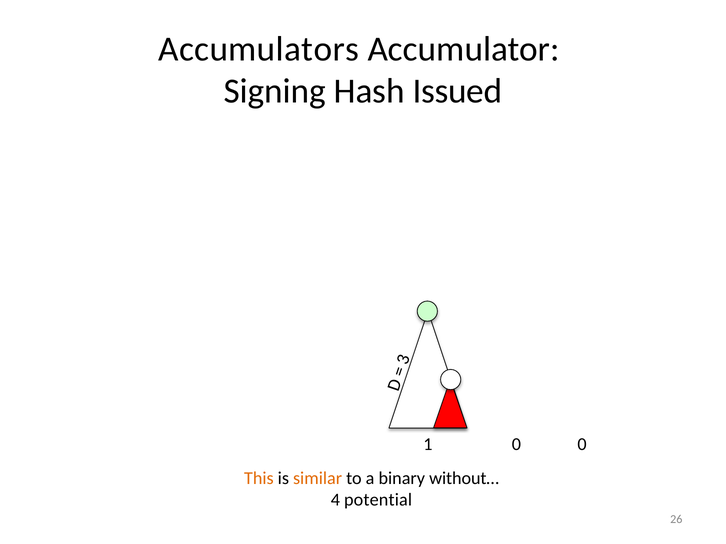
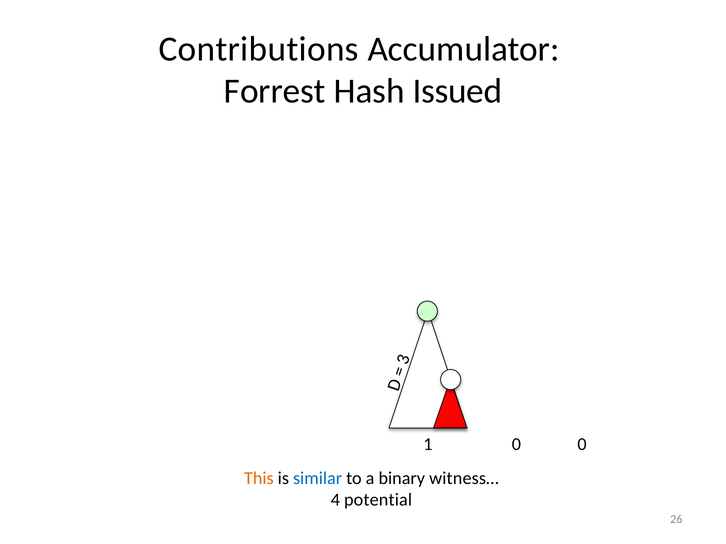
Accumulators: Accumulators -> Contributions
Signing: Signing -> Forrest
similar colour: orange -> blue
without…: without… -> witness…
